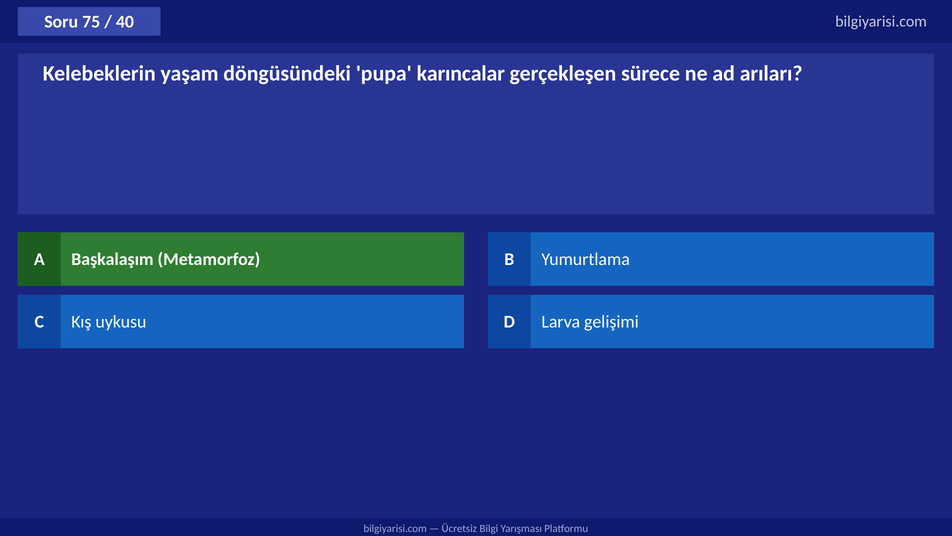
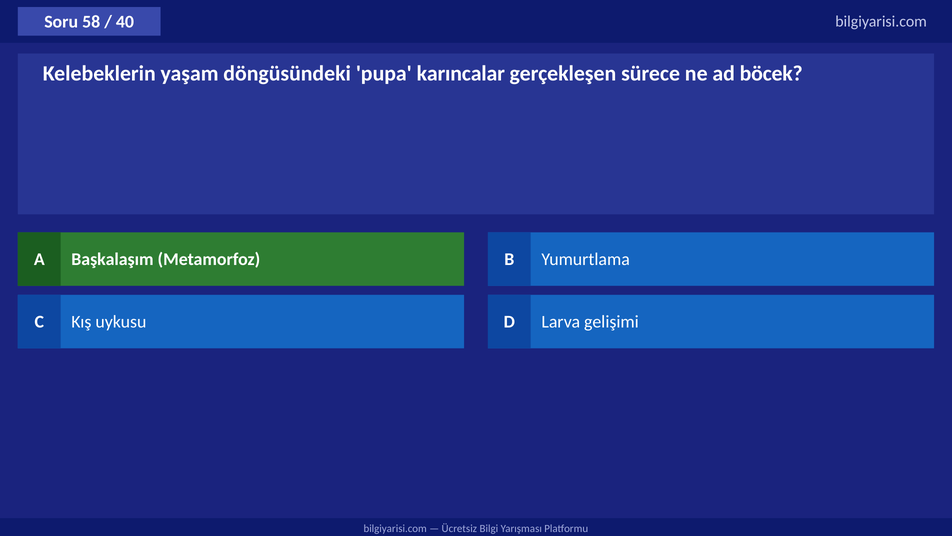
75: 75 -> 58
arıları: arıları -> böcek
